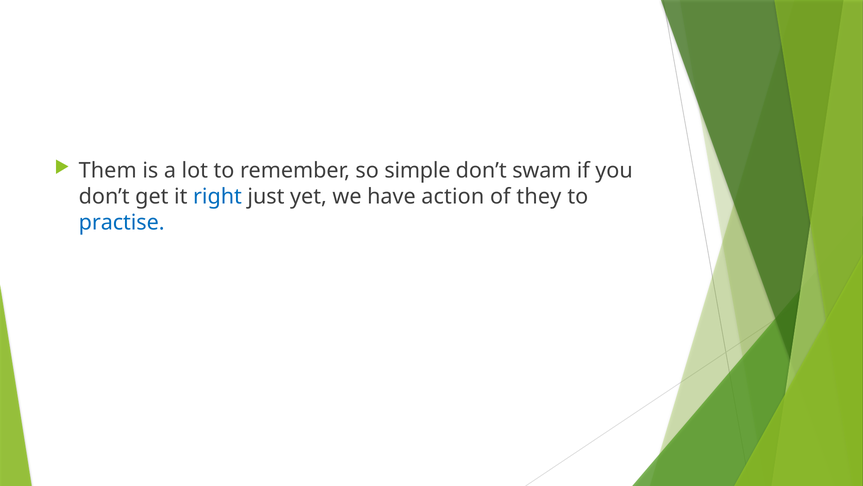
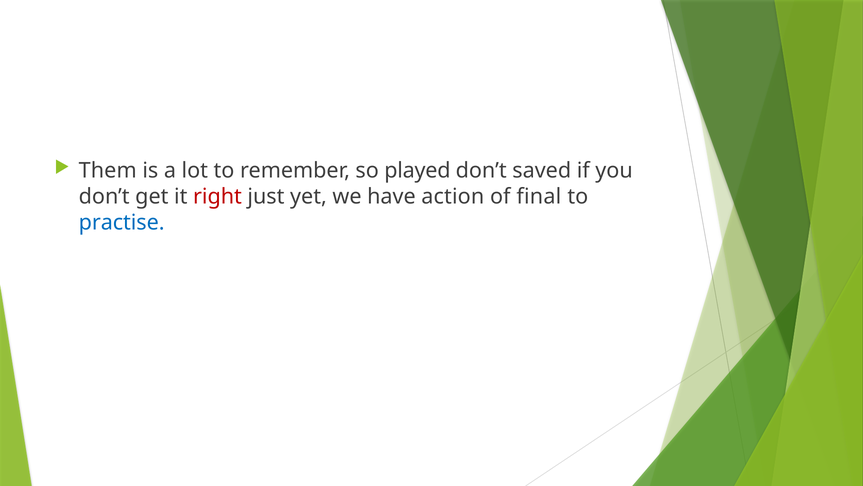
simple: simple -> played
swam: swam -> saved
right colour: blue -> red
they: they -> final
